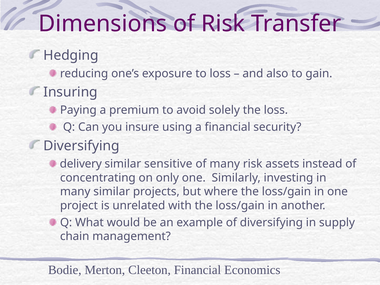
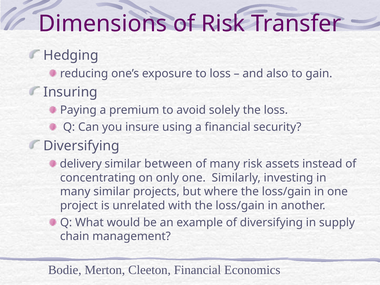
sensitive: sensitive -> between
